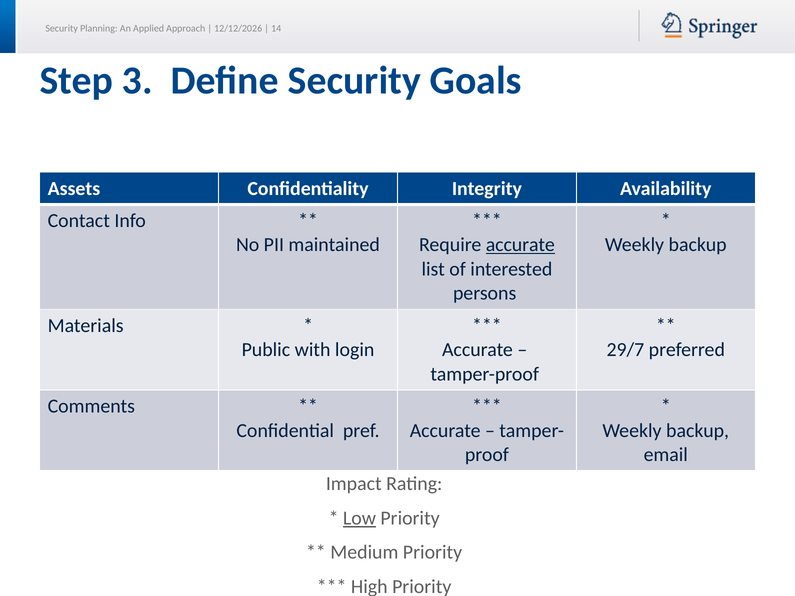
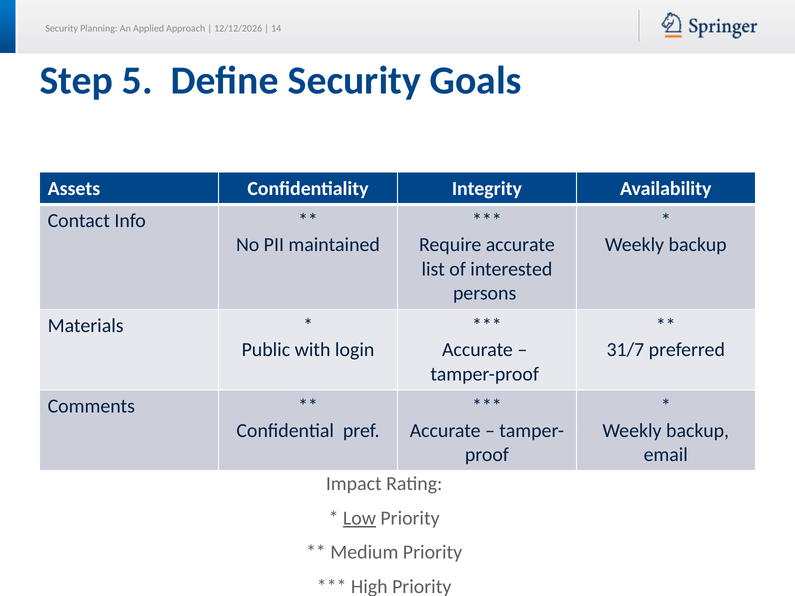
3: 3 -> 5
accurate at (520, 245) underline: present -> none
29/7: 29/7 -> 31/7
